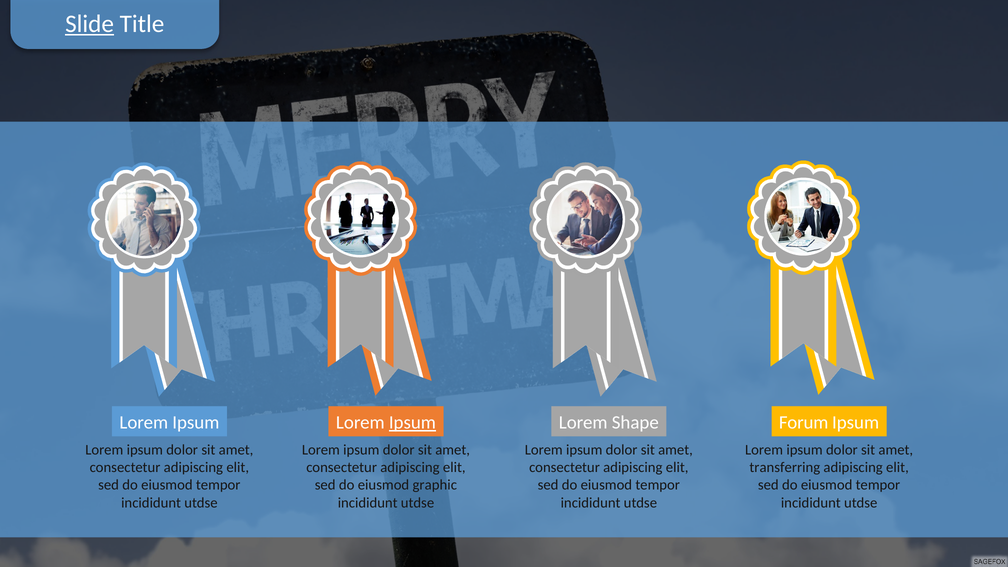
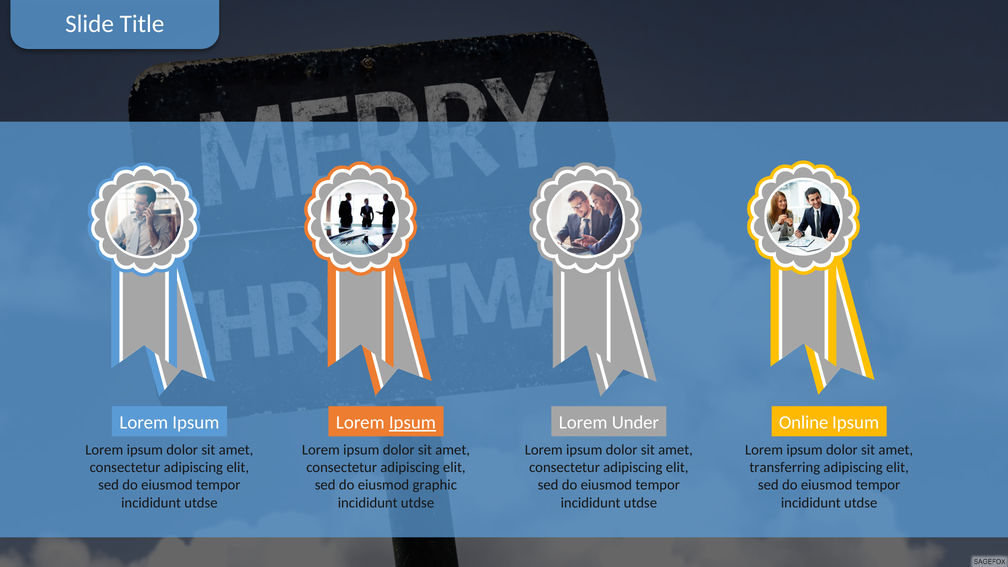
Slide underline: present -> none
Shape: Shape -> Under
Forum: Forum -> Online
